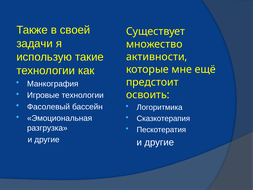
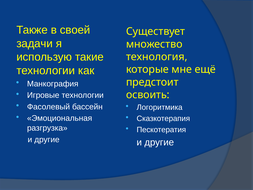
активности: активности -> технология
